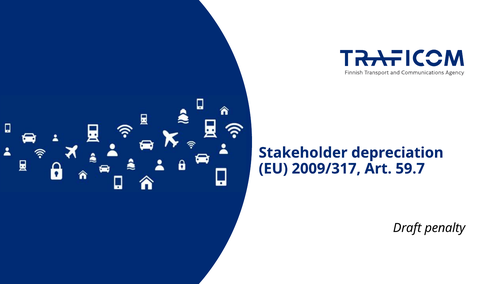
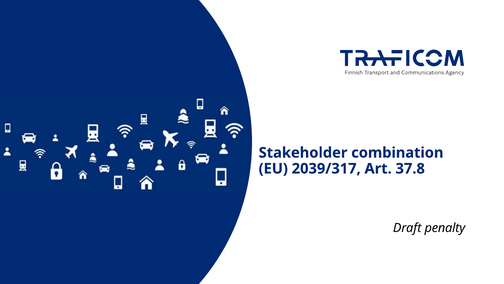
depreciation: depreciation -> combination
2009/317: 2009/317 -> 2039/317
59.7: 59.7 -> 37.8
